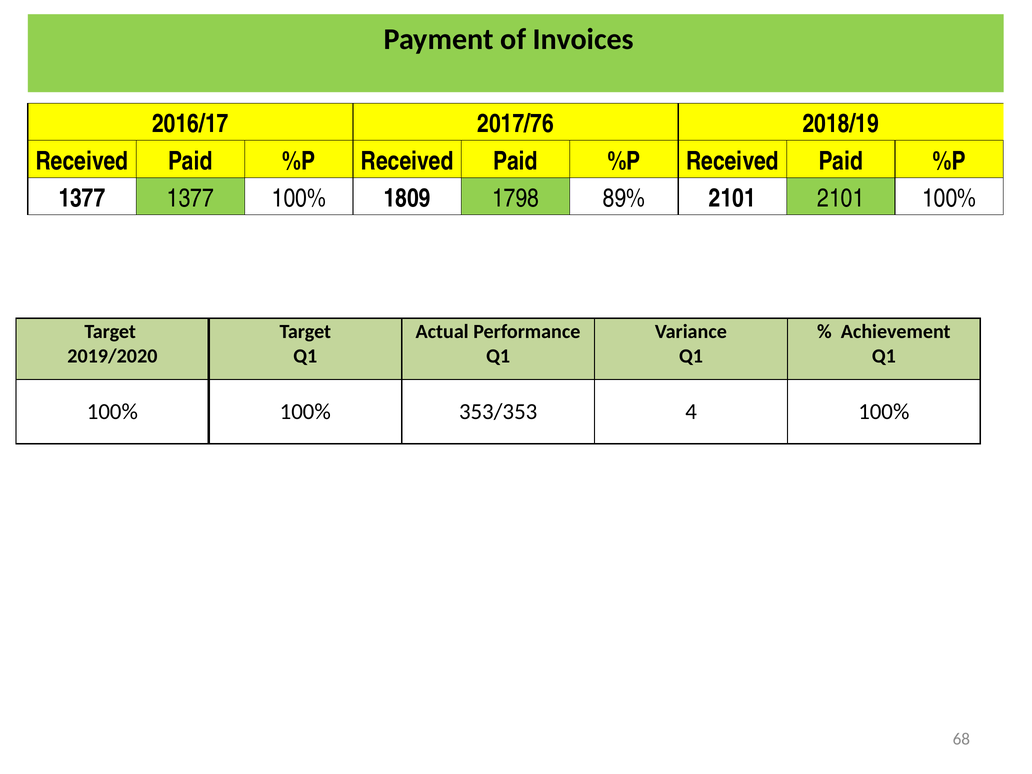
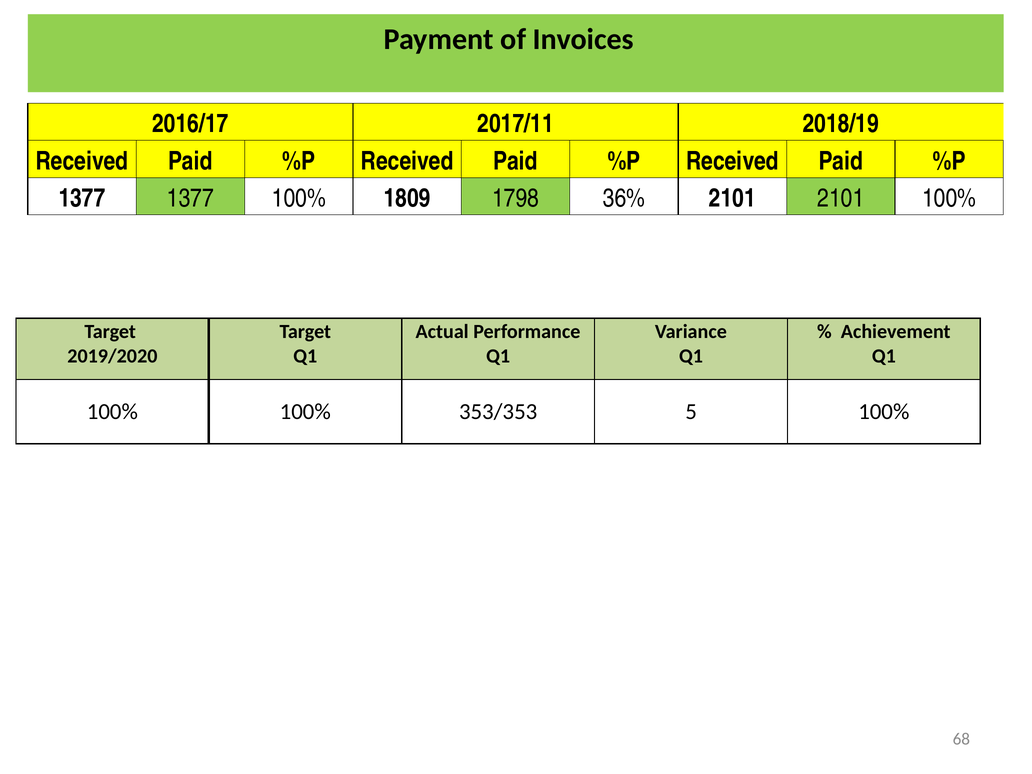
2017/76: 2017/76 -> 2017/11
89%: 89% -> 36%
4: 4 -> 5
